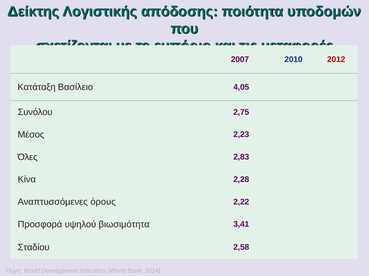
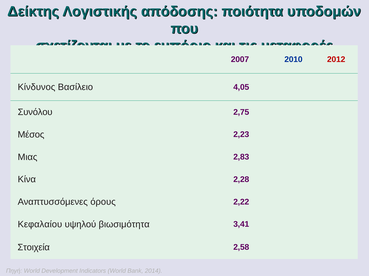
Κατάταξη: Κατάταξη -> Κίνδυνος
Όλες: Όλες -> Μιας
Προσφορά: Προσφορά -> Κεφαλαίου
Σταδίου: Σταδίου -> Στοιχεία
